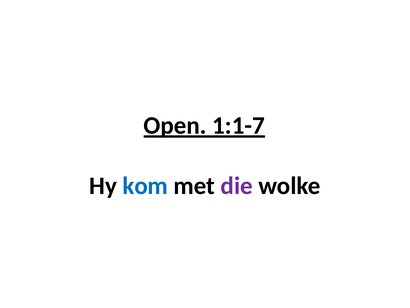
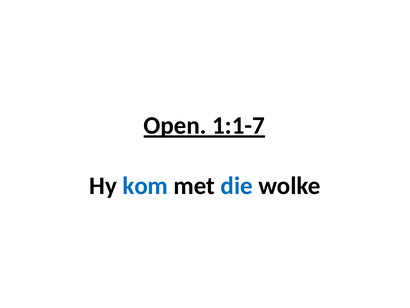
die colour: purple -> blue
